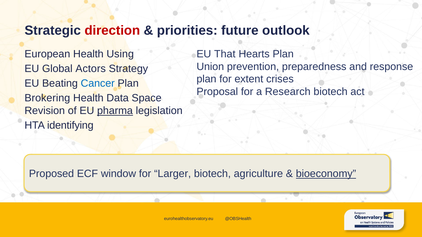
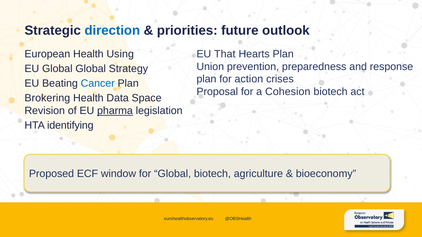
direction colour: red -> blue
Global Actors: Actors -> Global
extent: extent -> action
Research: Research -> Cohesion
for Larger: Larger -> Global
bioeconomy underline: present -> none
